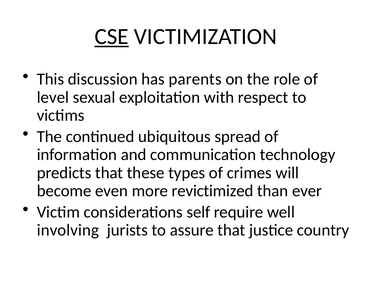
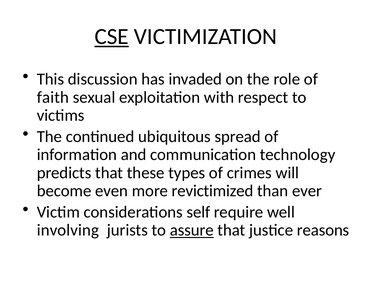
parents: parents -> invaded
level: level -> faith
assure underline: none -> present
country: country -> reasons
